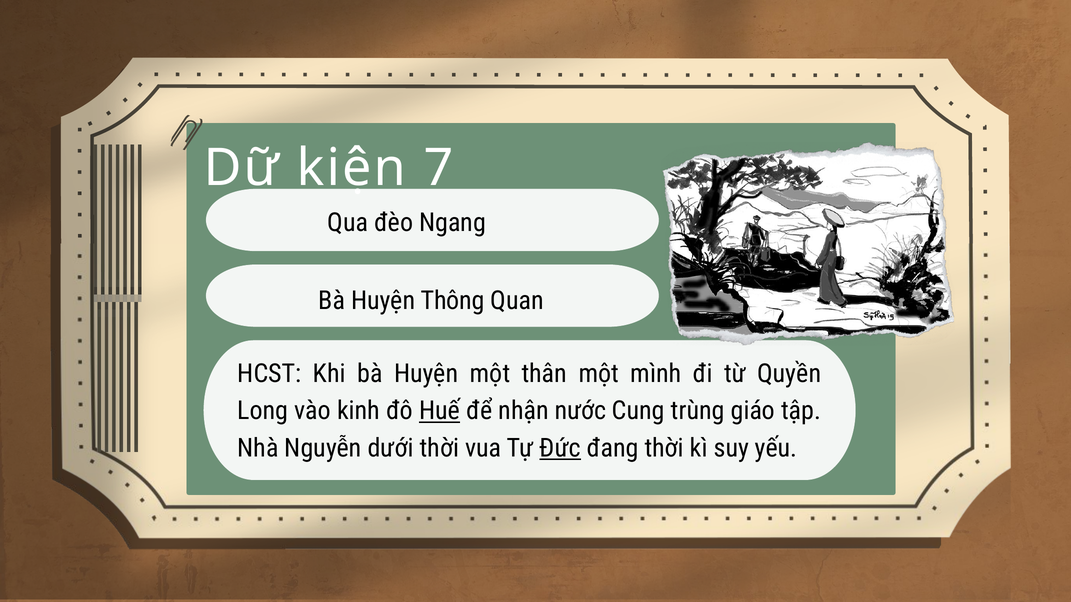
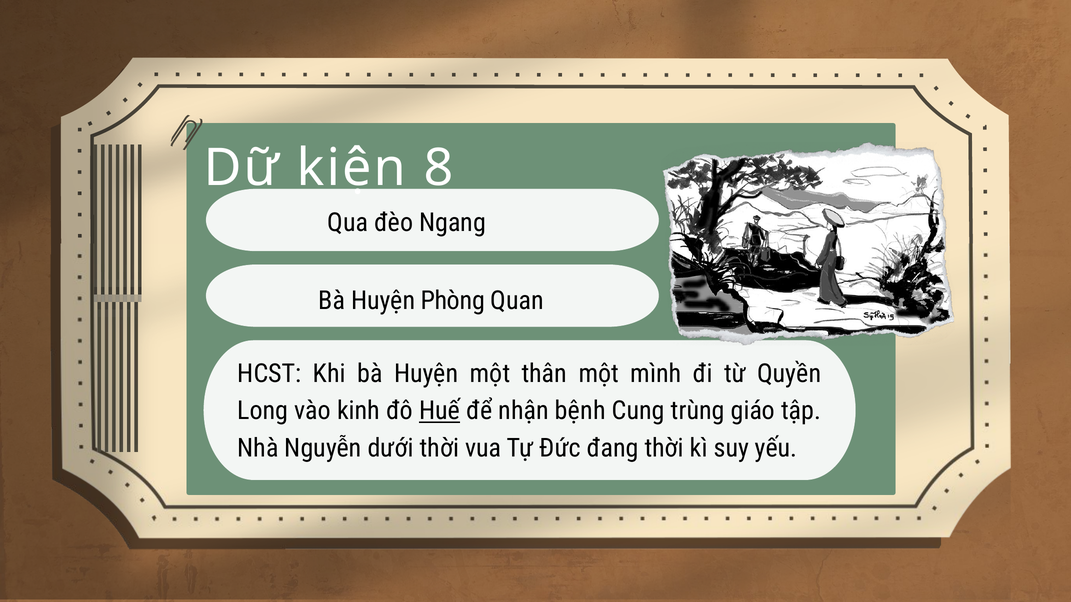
7: 7 -> 8
Thông: Thông -> Phòng
nước: nước -> bệnh
Đức underline: present -> none
